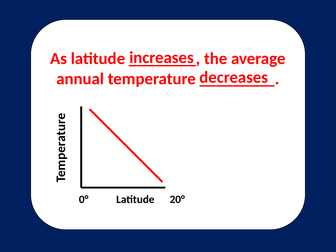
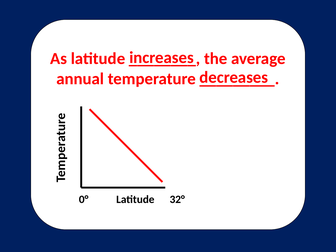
20°: 20° -> 32°
